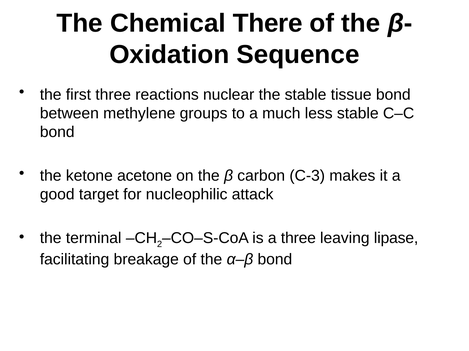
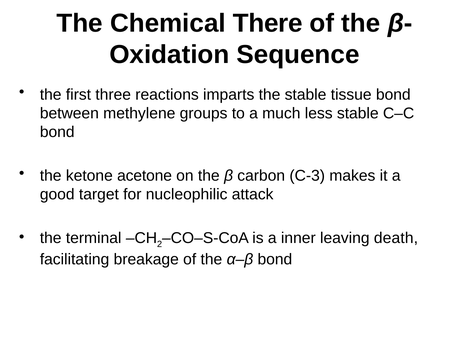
nuclear: nuclear -> imparts
a three: three -> inner
lipase: lipase -> death
